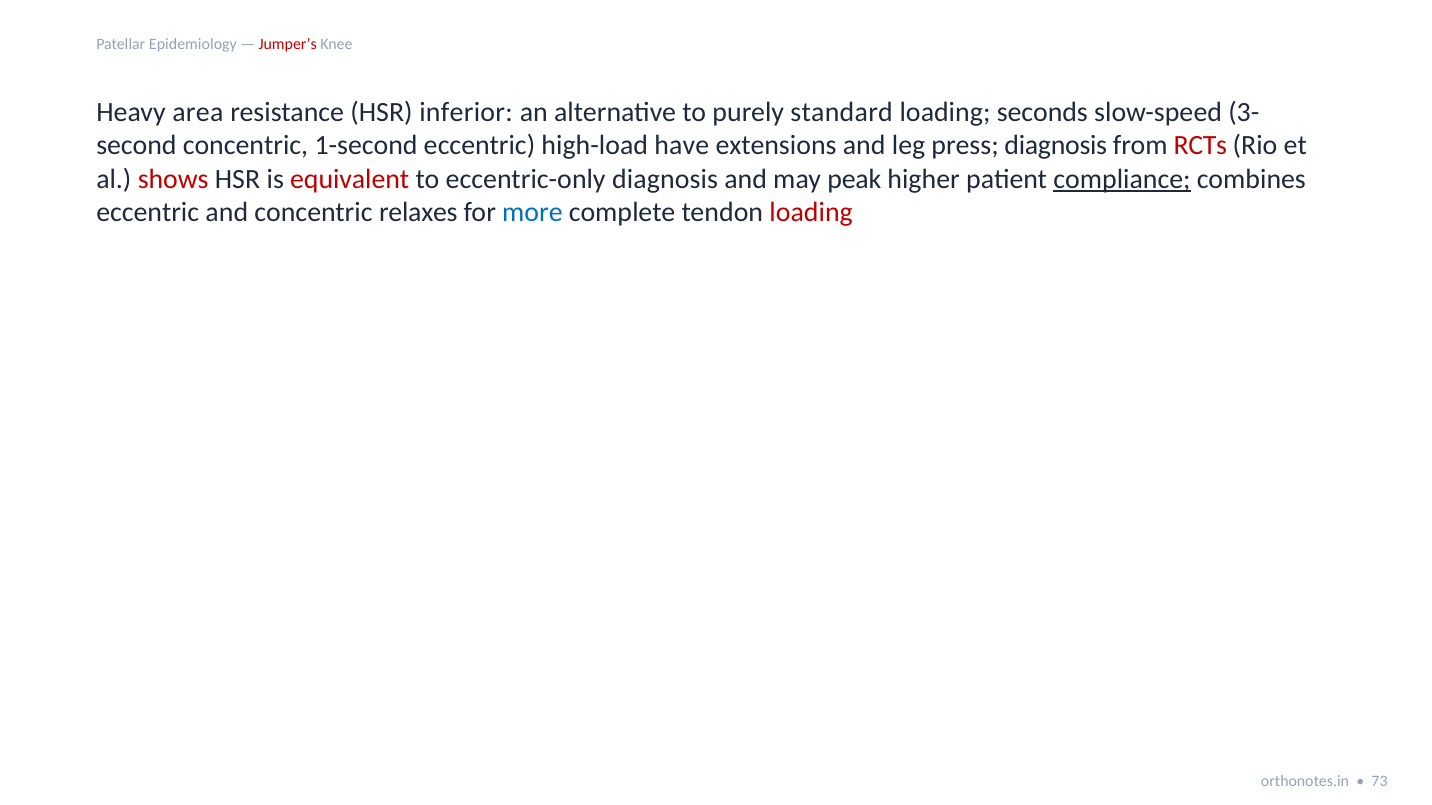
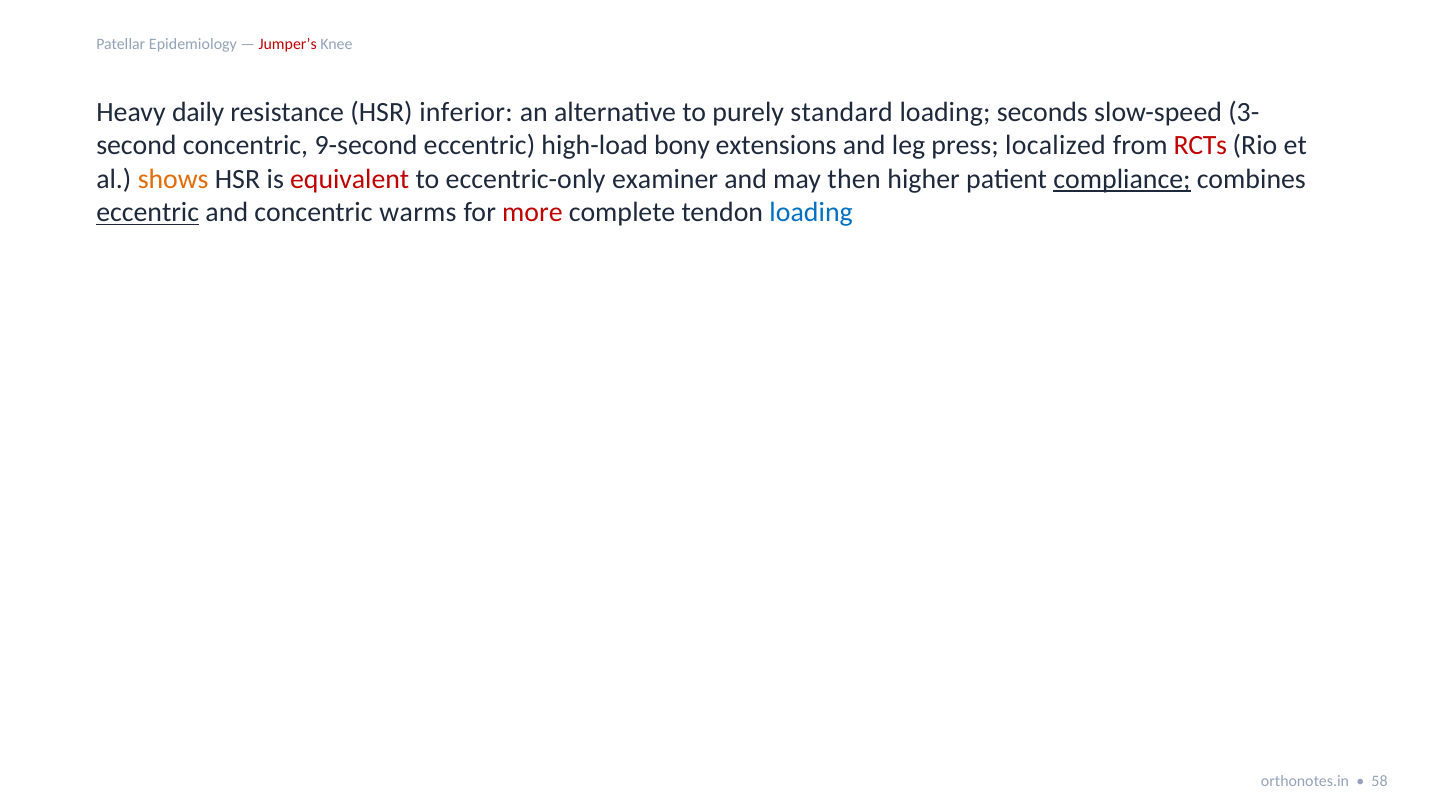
area: area -> daily
1-second: 1-second -> 9-second
have: have -> bony
press diagnosis: diagnosis -> localized
shows colour: red -> orange
eccentric-only diagnosis: diagnosis -> examiner
peak: peak -> then
eccentric at (148, 213) underline: none -> present
relaxes: relaxes -> warms
more colour: blue -> red
loading at (811, 213) colour: red -> blue
73: 73 -> 58
